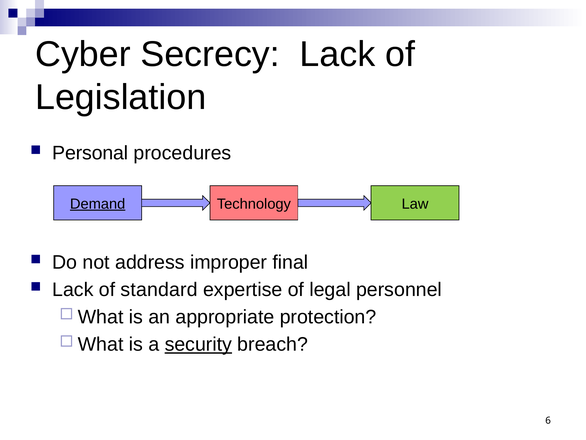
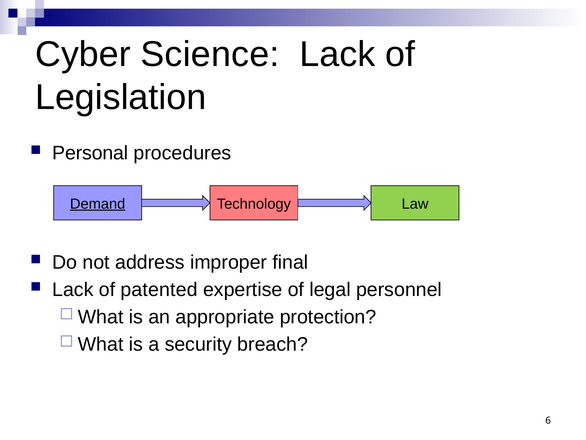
Secrecy: Secrecy -> Science
standard: standard -> patented
security underline: present -> none
